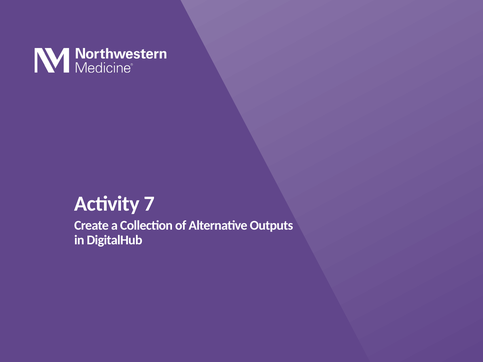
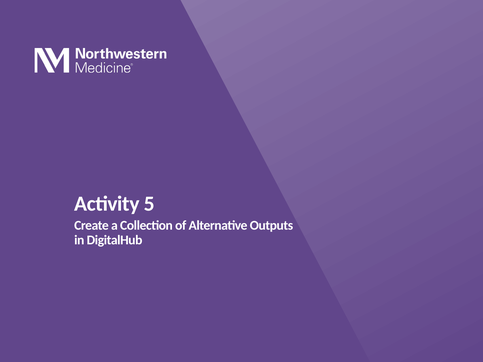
7: 7 -> 5
